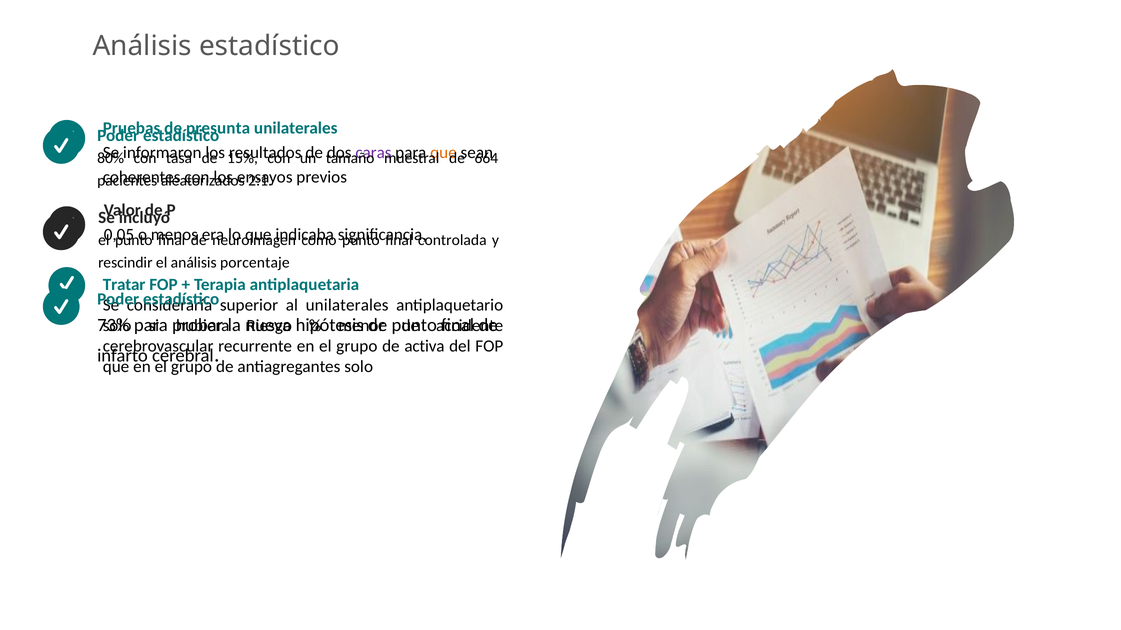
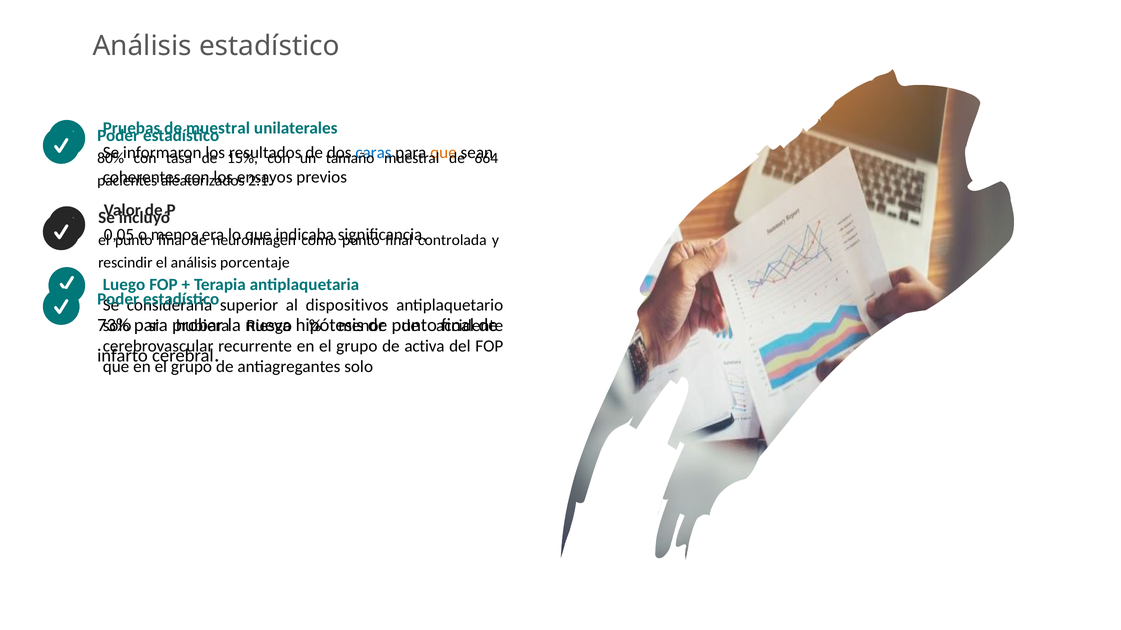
presunta at (218, 128): presunta -> muestral
caras colour: purple -> blue
Tratar: Tratar -> Luego
al unilaterales: unilaterales -> dispositivos
